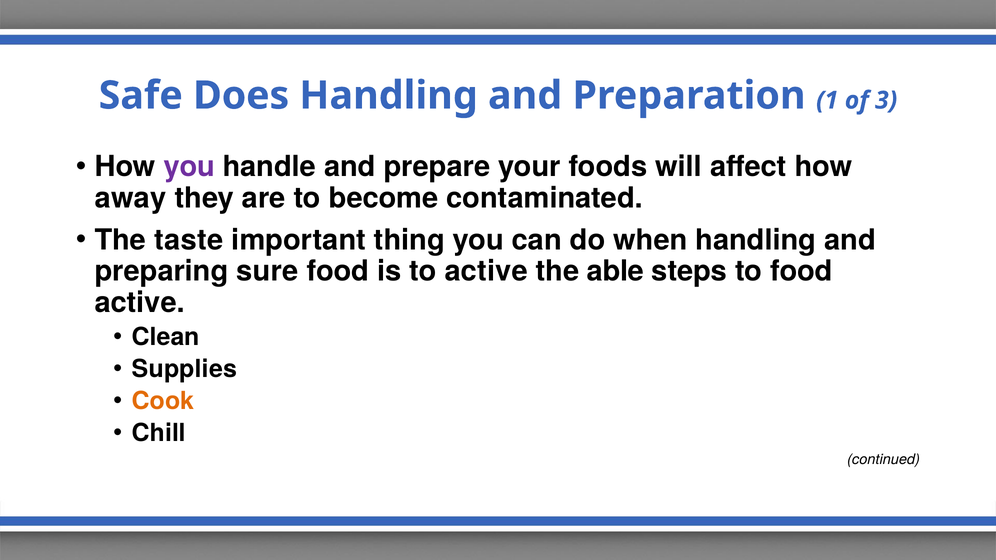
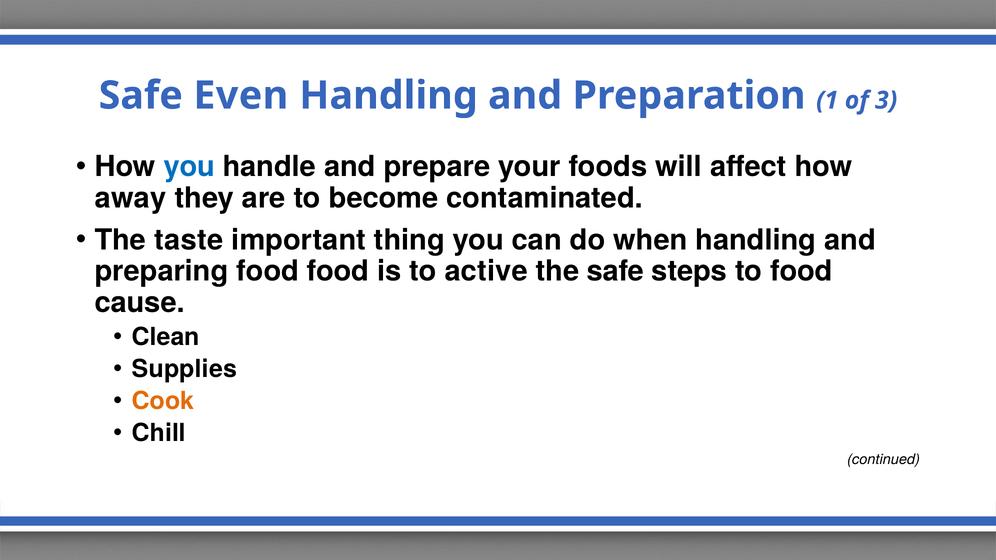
Does: Does -> Even
you at (189, 167) colour: purple -> blue
preparing sure: sure -> food
the able: able -> safe
active at (140, 303): active -> cause
